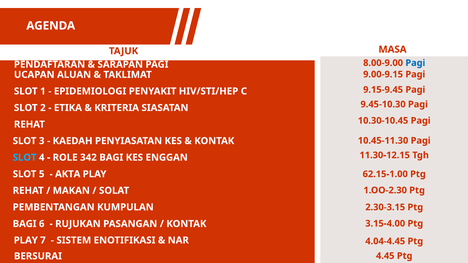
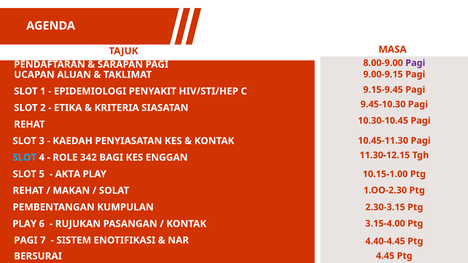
Pagi at (415, 63) colour: blue -> purple
62.15-1.00: 62.15-1.00 -> 10.15-1.00
BAGI at (25, 224): BAGI -> PLAY
PLAY at (26, 240): PLAY -> PAGI
4.04-4.45: 4.04-4.45 -> 4.40-4.45
